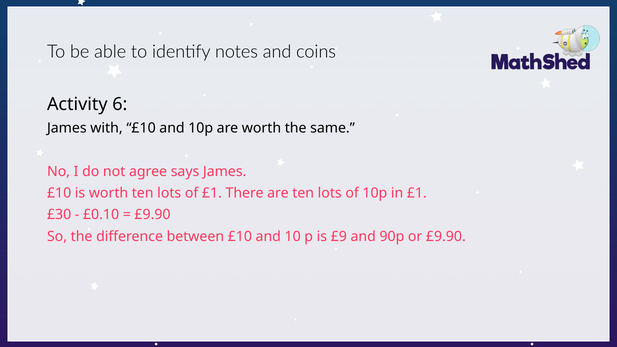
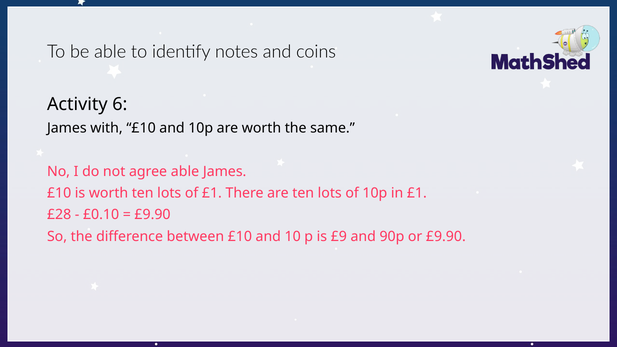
agree says: says -> able
£30: £30 -> £28
